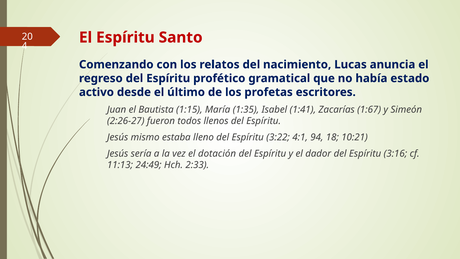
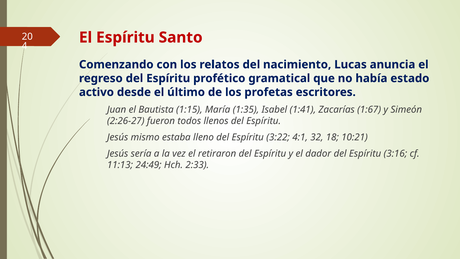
94: 94 -> 32
dotación: dotación -> retiraron
